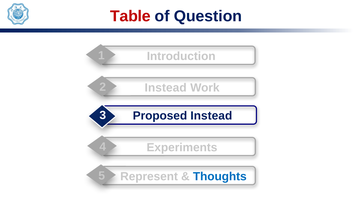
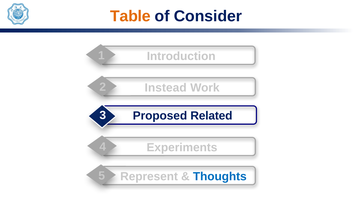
Table colour: red -> orange
Question: Question -> Consider
Proposed Instead: Instead -> Related
